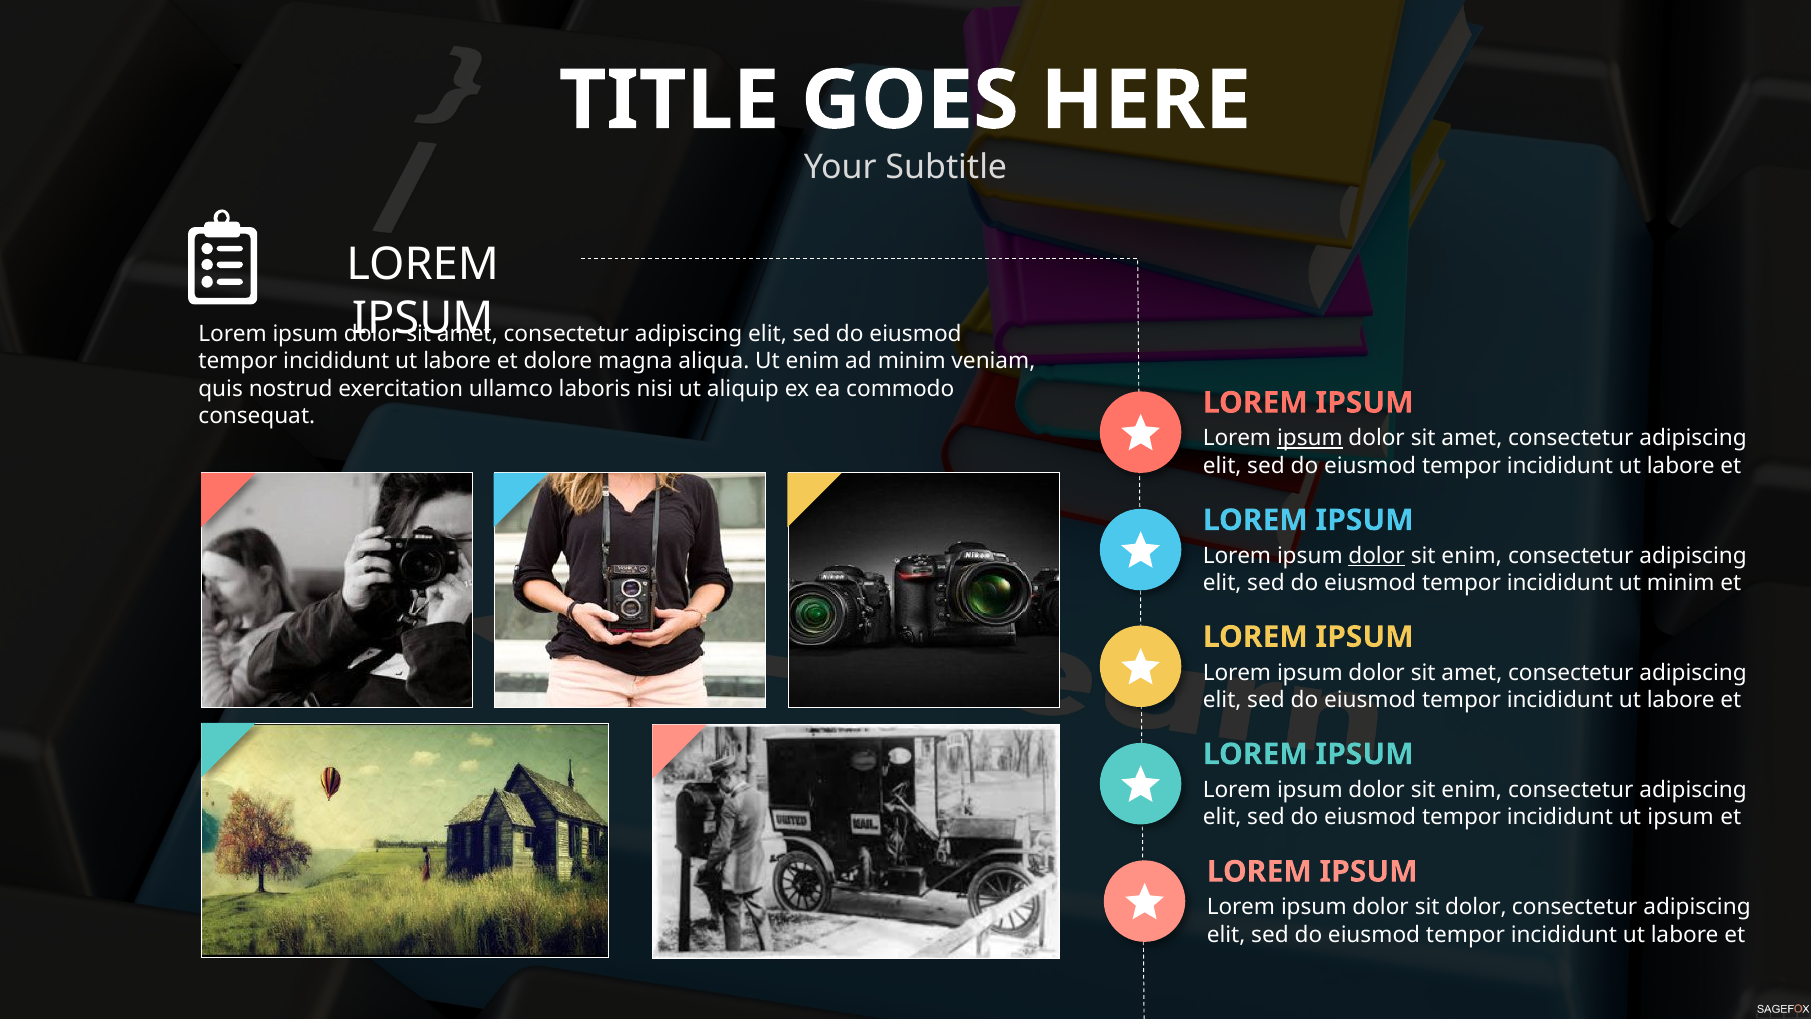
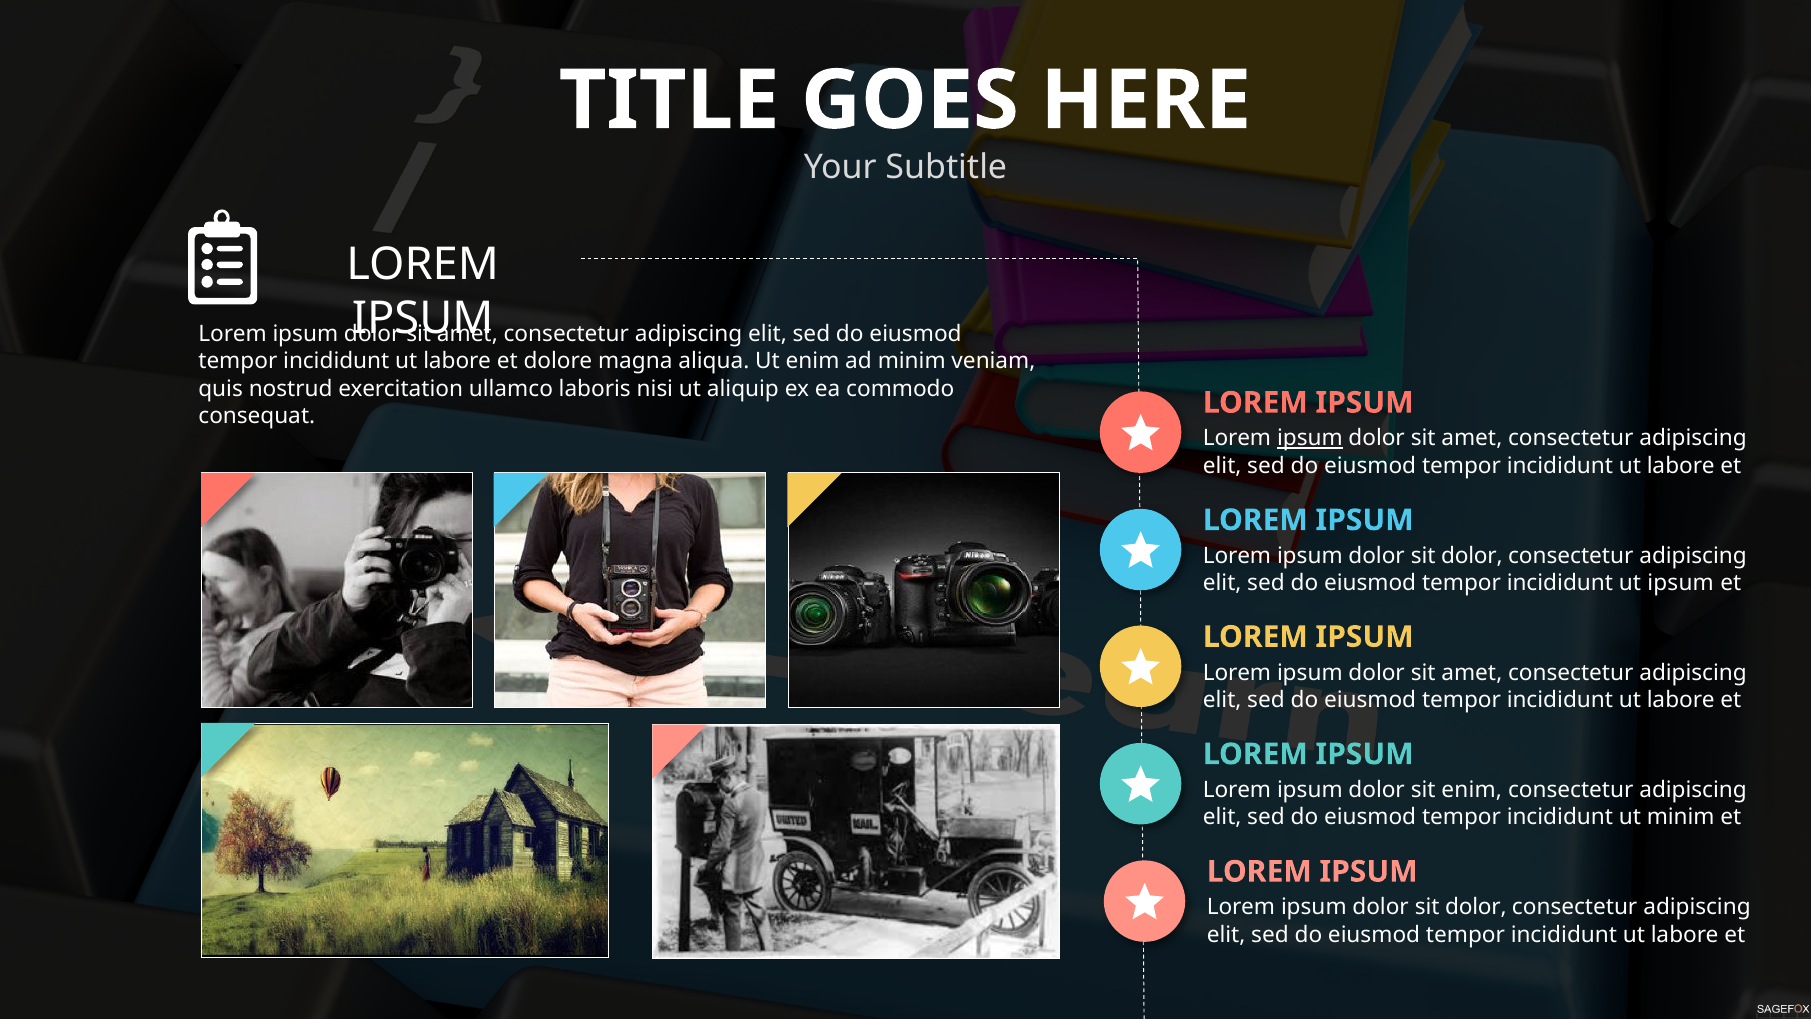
dolor at (1377, 556) underline: present -> none
enim at (1472, 556): enim -> dolor
ut minim: minim -> ipsum
ut ipsum: ipsum -> minim
